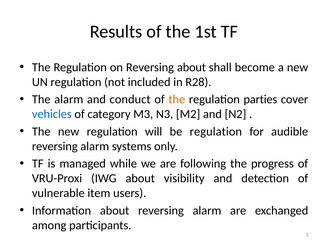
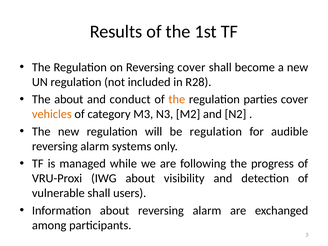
Reversing about: about -> cover
The alarm: alarm -> about
vehicles colour: blue -> orange
vulnerable item: item -> shall
